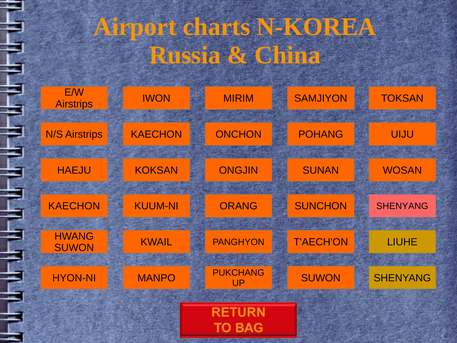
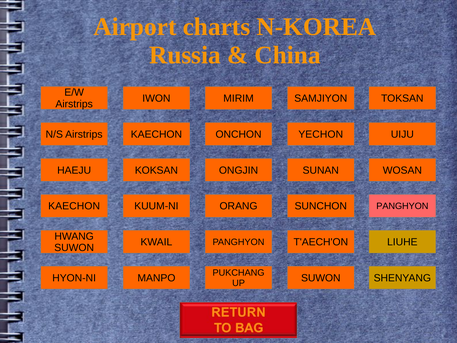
POHANG: POHANG -> YECHON
SHENYANG at (402, 206): SHENYANG -> PANGHYON
